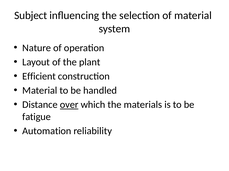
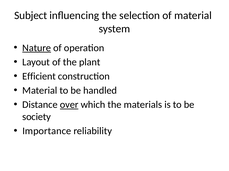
Nature underline: none -> present
fatigue: fatigue -> society
Automation: Automation -> Importance
